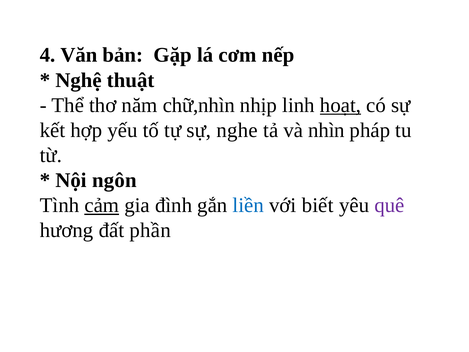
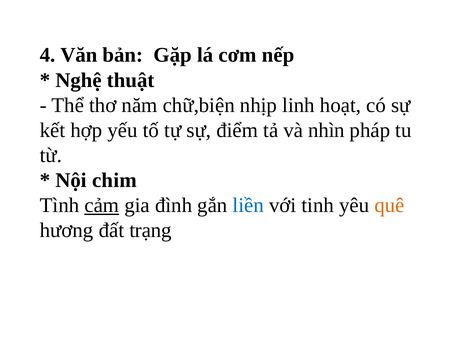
chữ,nhìn: chữ,nhìn -> chữ,biện
hoạt underline: present -> none
nghe: nghe -> điểm
ngôn: ngôn -> chim
biết: biết -> tinh
quê colour: purple -> orange
phần: phần -> trạng
